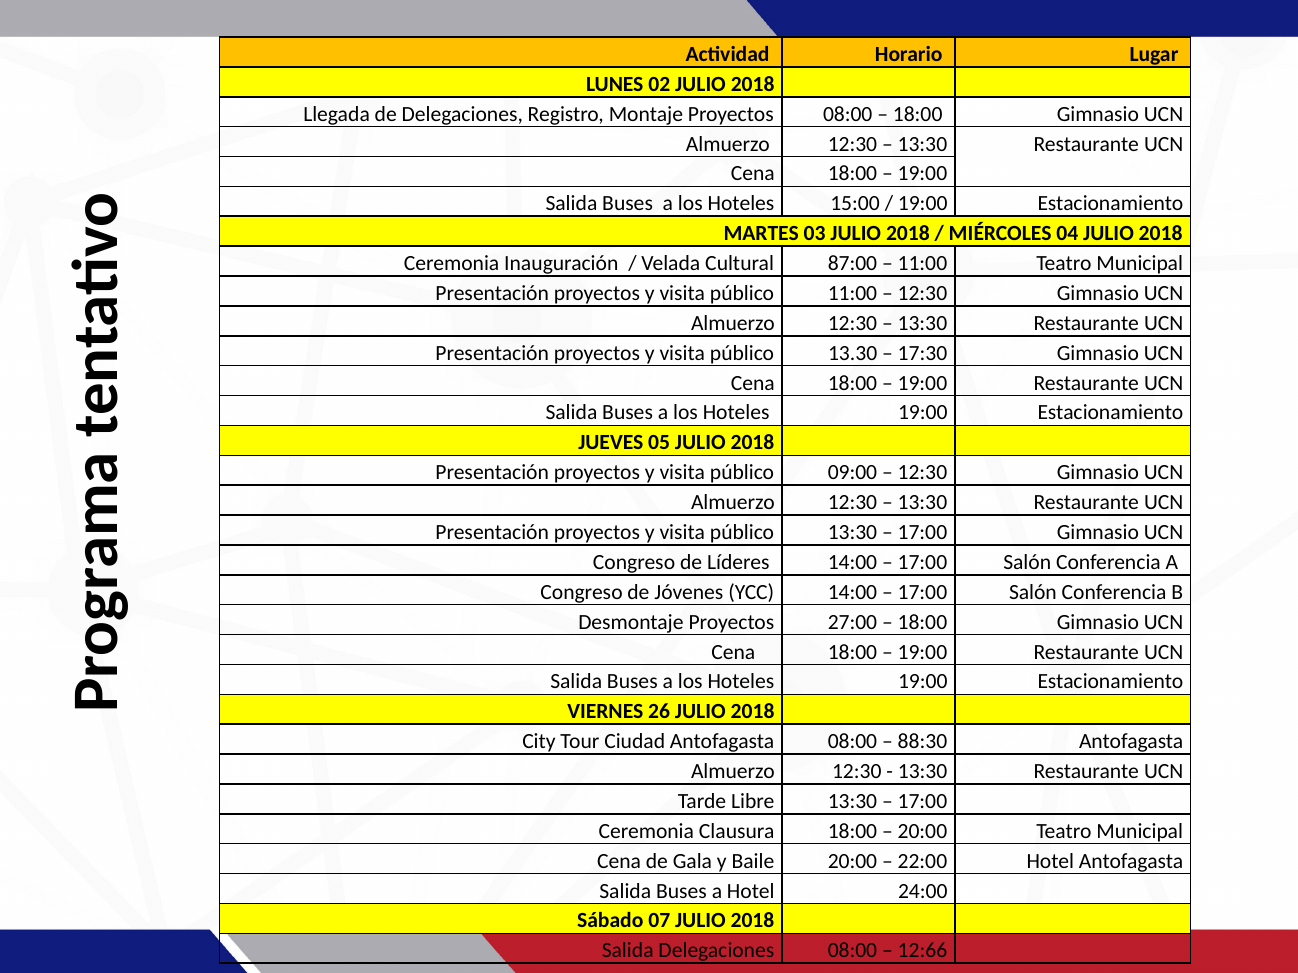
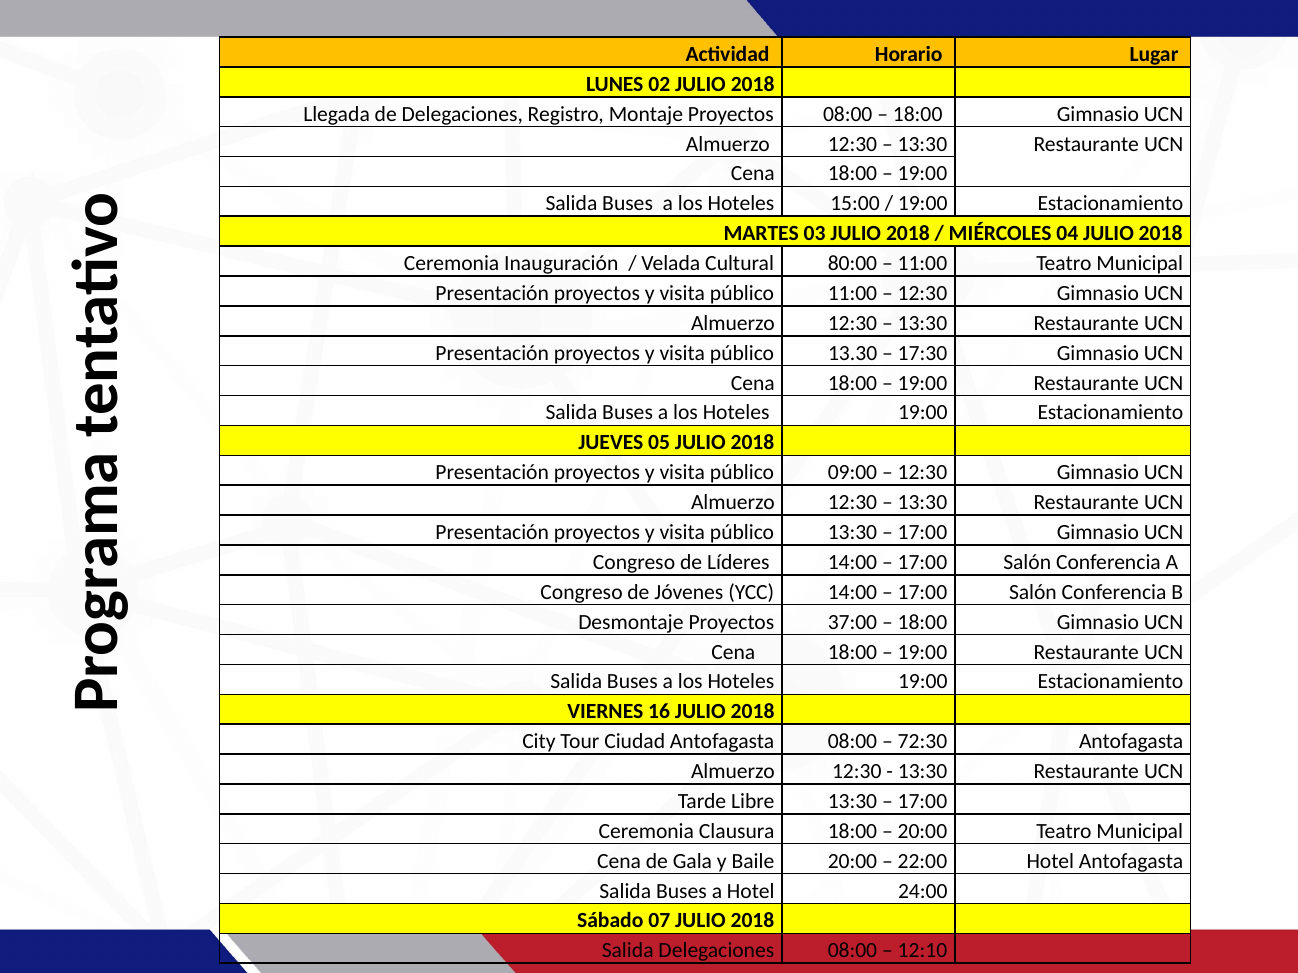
87:00: 87:00 -> 80:00
27:00: 27:00 -> 37:00
26: 26 -> 16
88:30: 88:30 -> 72:30
12:66: 12:66 -> 12:10
